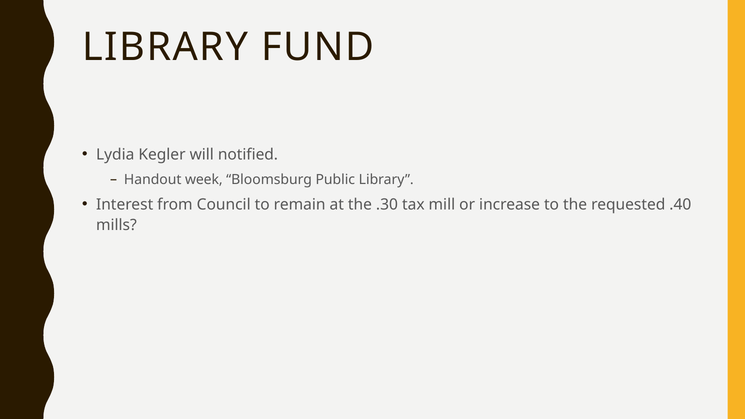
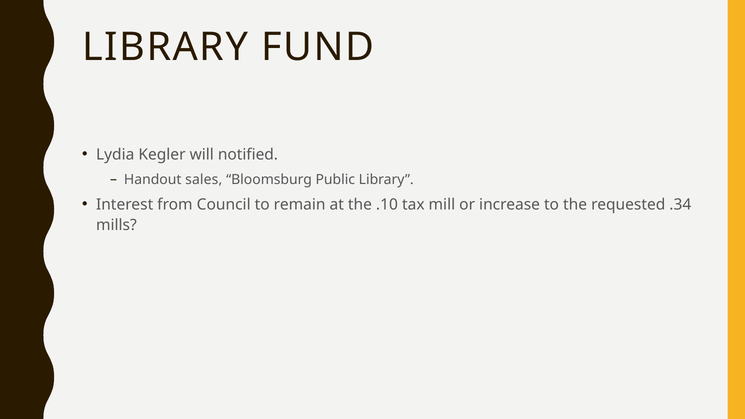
week: week -> sales
.30: .30 -> .10
.40: .40 -> .34
